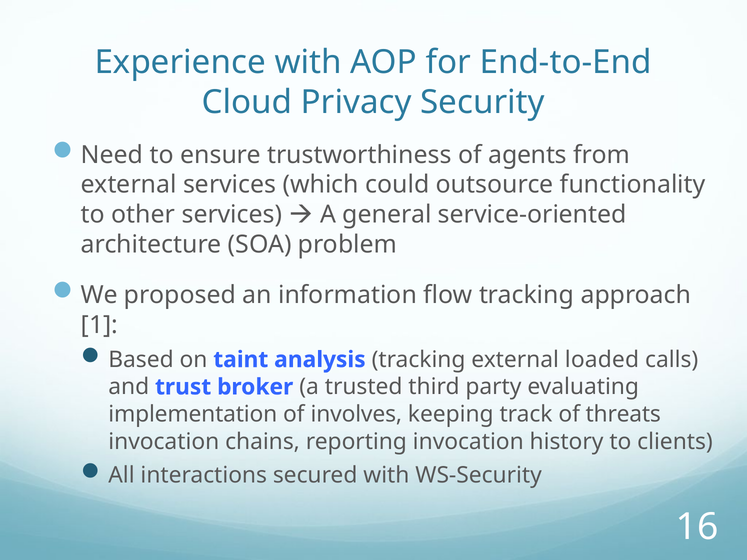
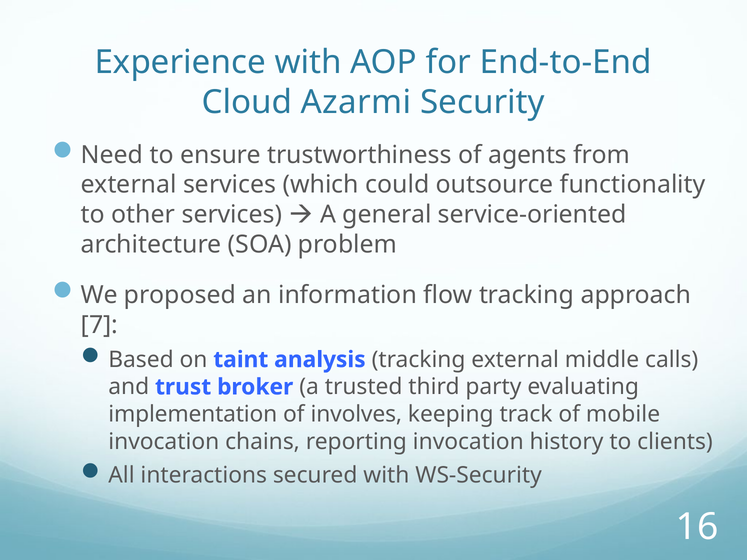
Privacy: Privacy -> Azarmi
1: 1 -> 7
loaded: loaded -> middle
threats: threats -> mobile
